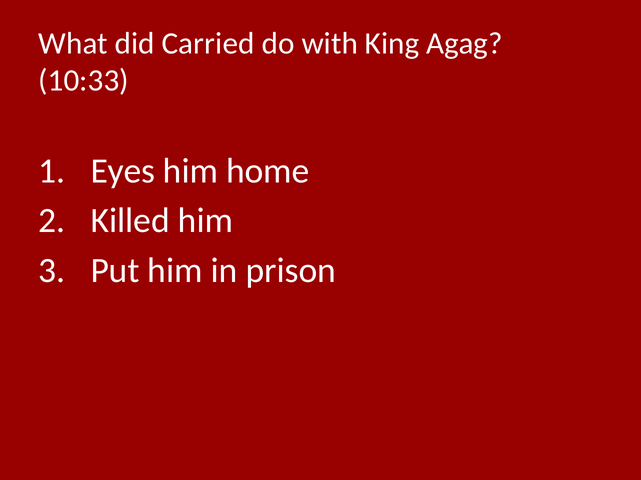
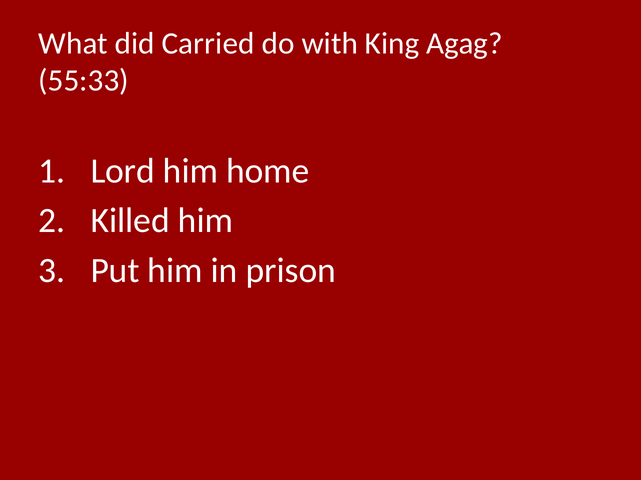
10:33: 10:33 -> 55:33
Eyes: Eyes -> Lord
